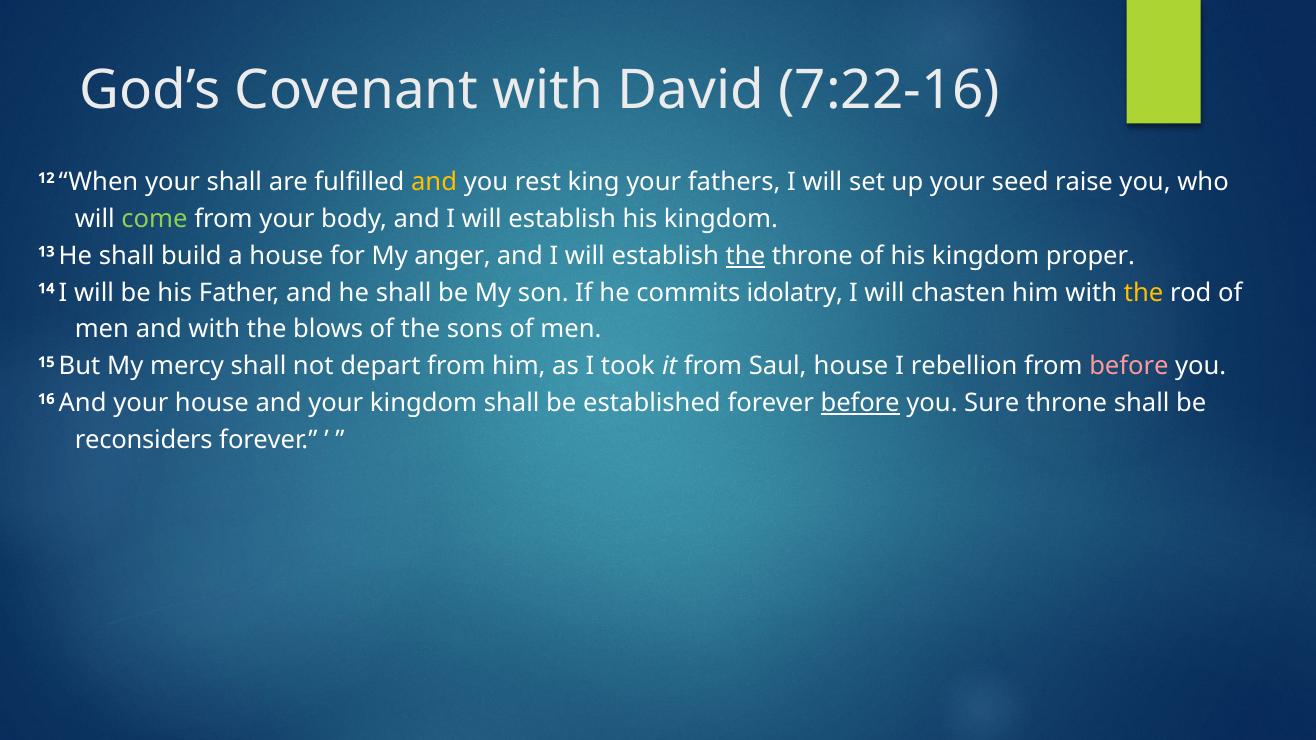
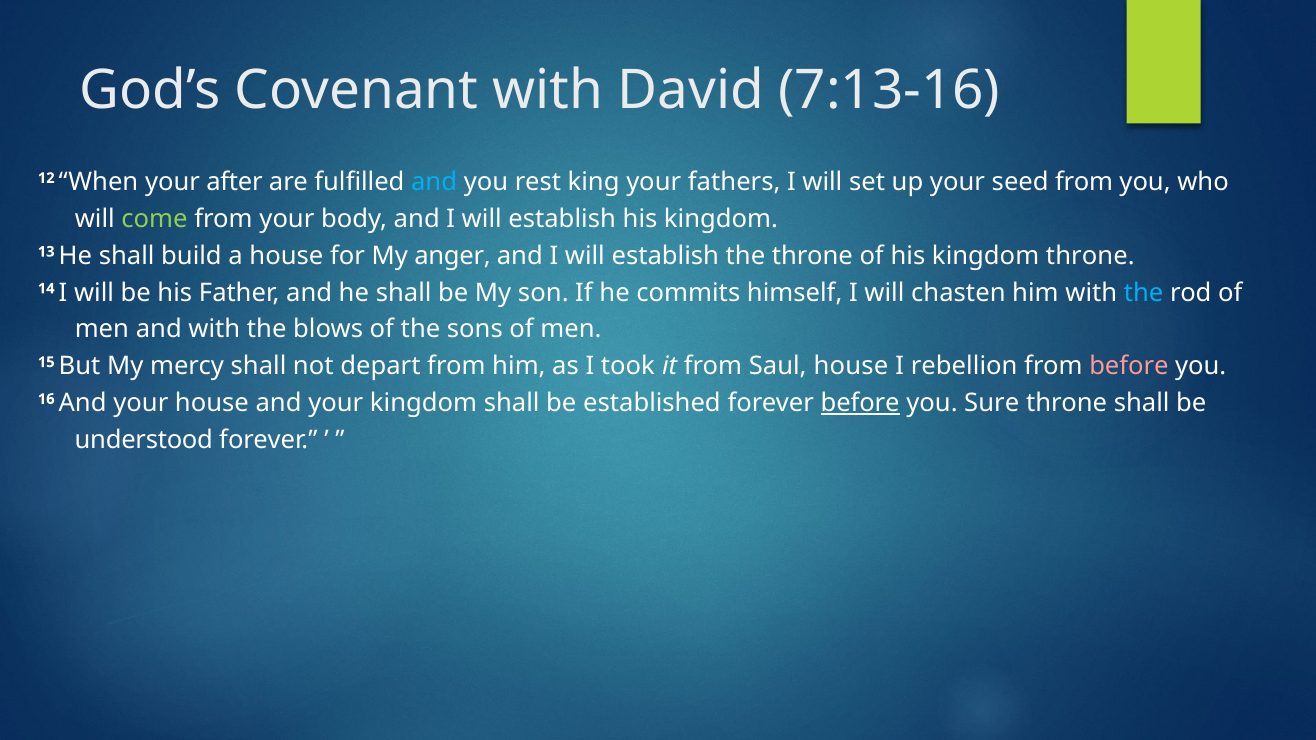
7:22-16: 7:22-16 -> 7:13-16
your shall: shall -> after
and at (434, 182) colour: yellow -> light blue
seed raise: raise -> from
the at (745, 256) underline: present -> none
kingdom proper: proper -> throne
idolatry: idolatry -> himself
the at (1144, 293) colour: yellow -> light blue
reconsiders: reconsiders -> understood
